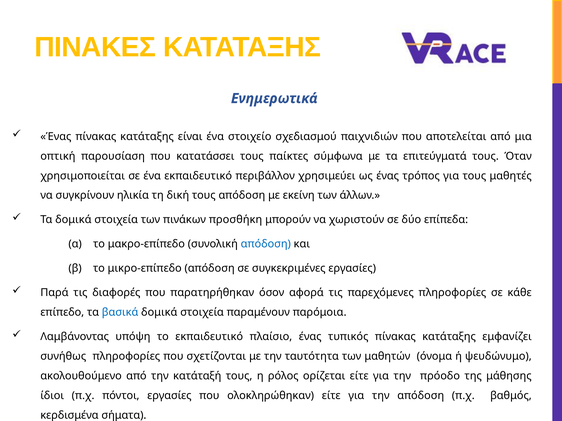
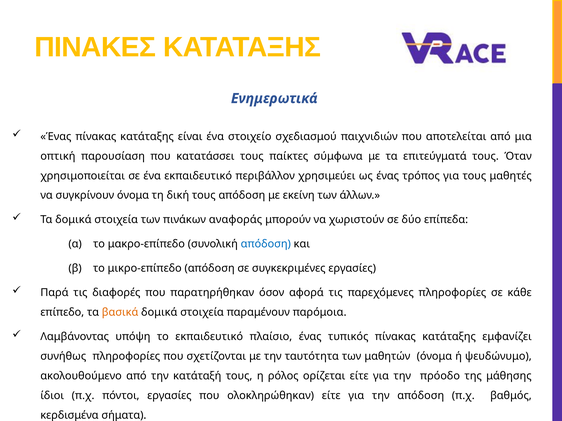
συγκρίνουν ηλικία: ηλικία -> όνομα
προσθήκη: προσθήκη -> αναφοράς
βασικά colour: blue -> orange
